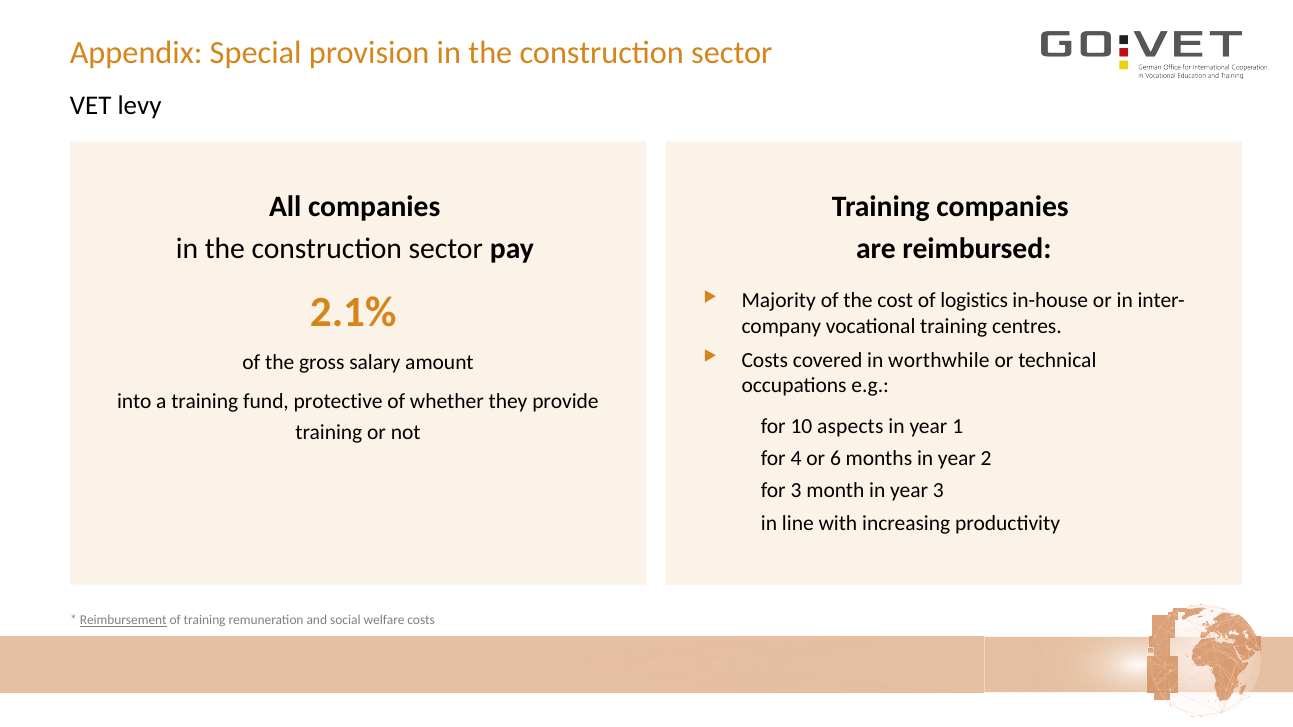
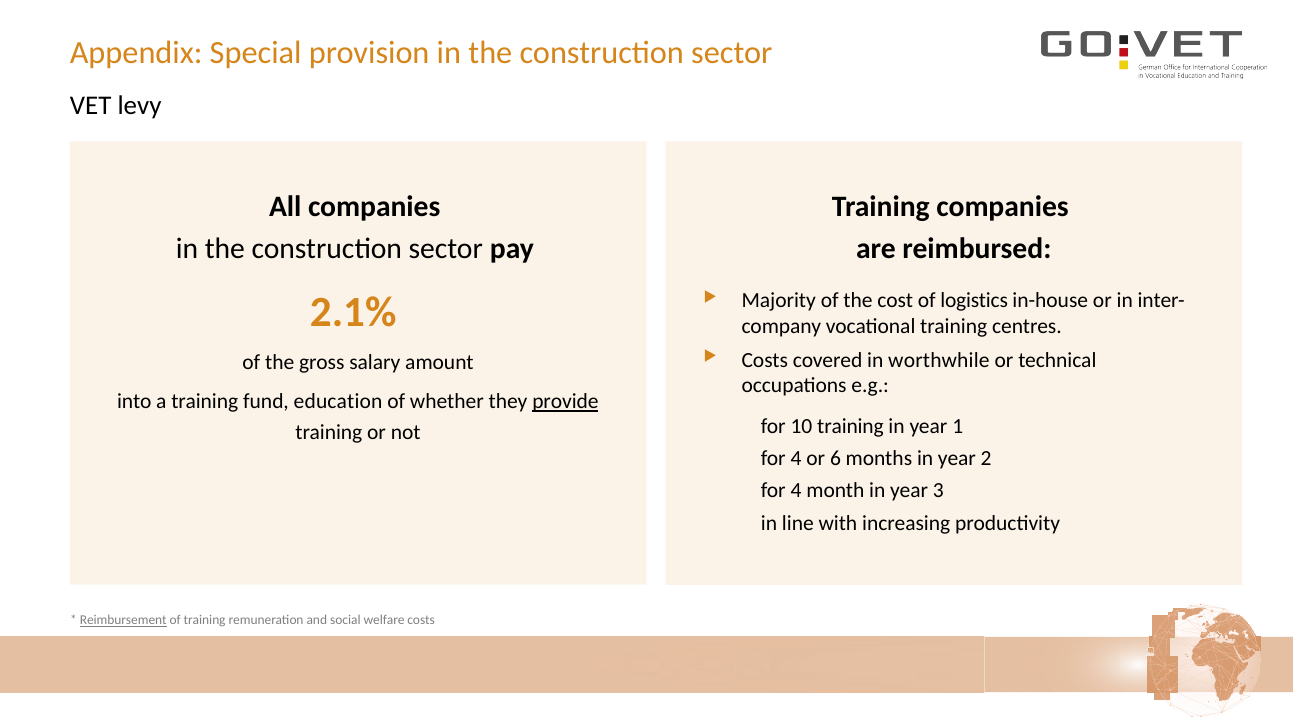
protective: protective -> education
provide underline: none -> present
10 aspects: aspects -> training
3 at (796, 491): 3 -> 4
